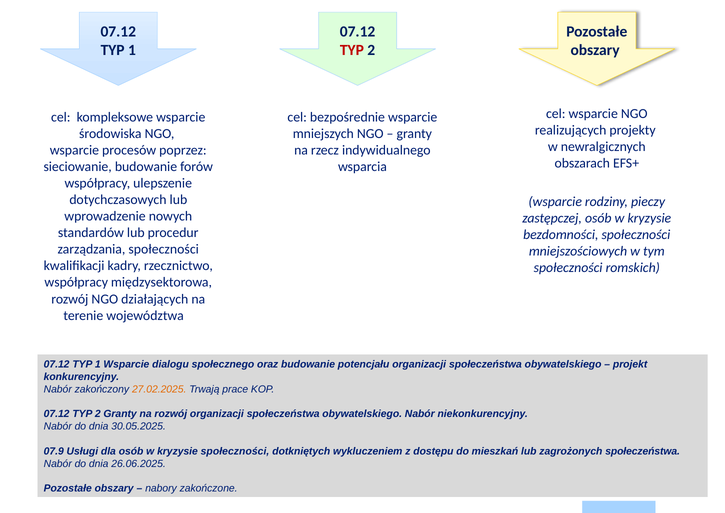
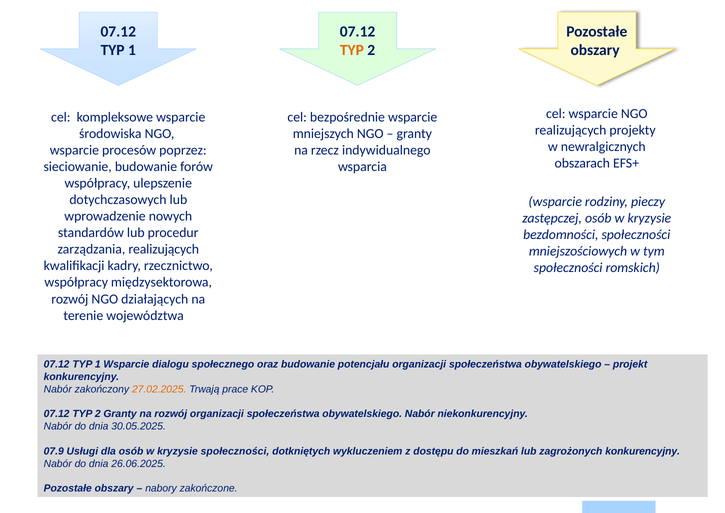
TYP at (352, 50) colour: red -> orange
zarządzania społeczności: społeczności -> realizujących
zagrożonych społeczeństwa: społeczeństwa -> konkurencyjny
